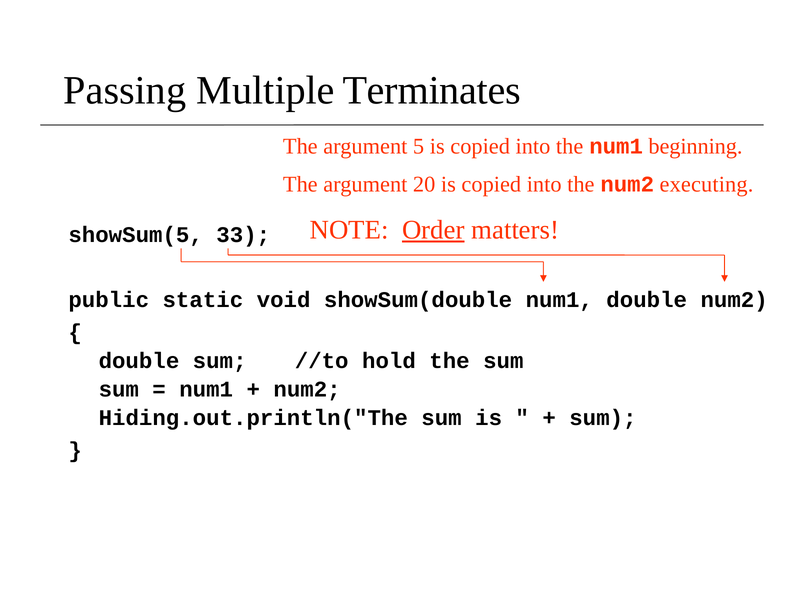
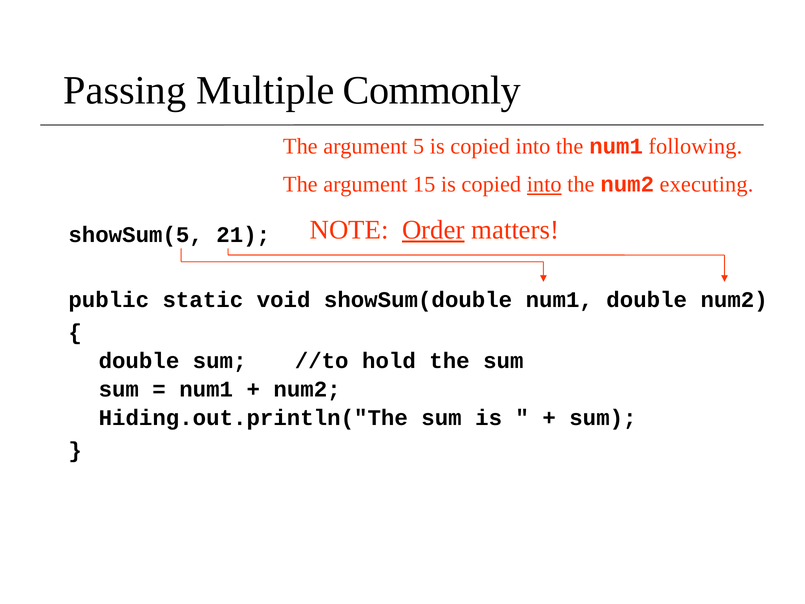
Terminates: Terminates -> Commonly
beginning: beginning -> following
20: 20 -> 15
into at (544, 184) underline: none -> present
33: 33 -> 21
